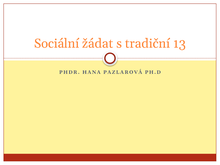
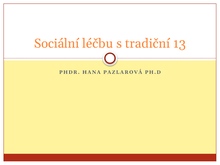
žádat: žádat -> léčbu
